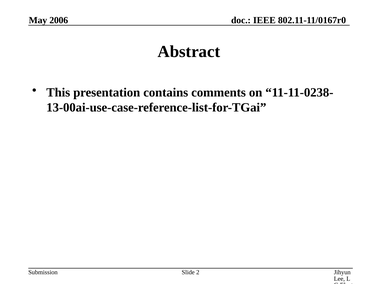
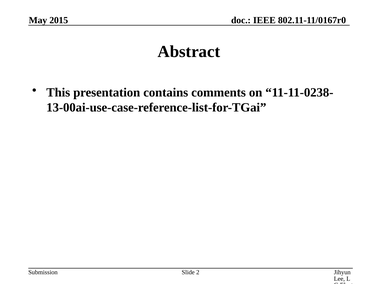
2006: 2006 -> 2015
